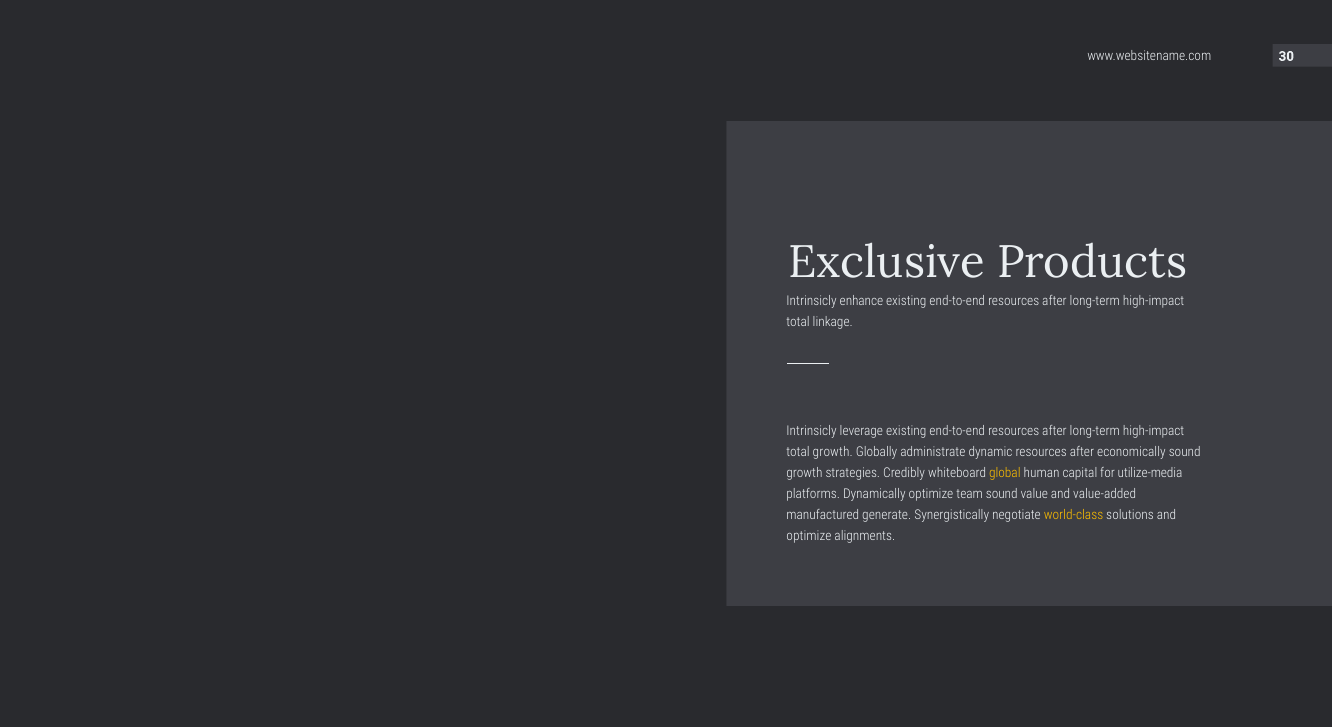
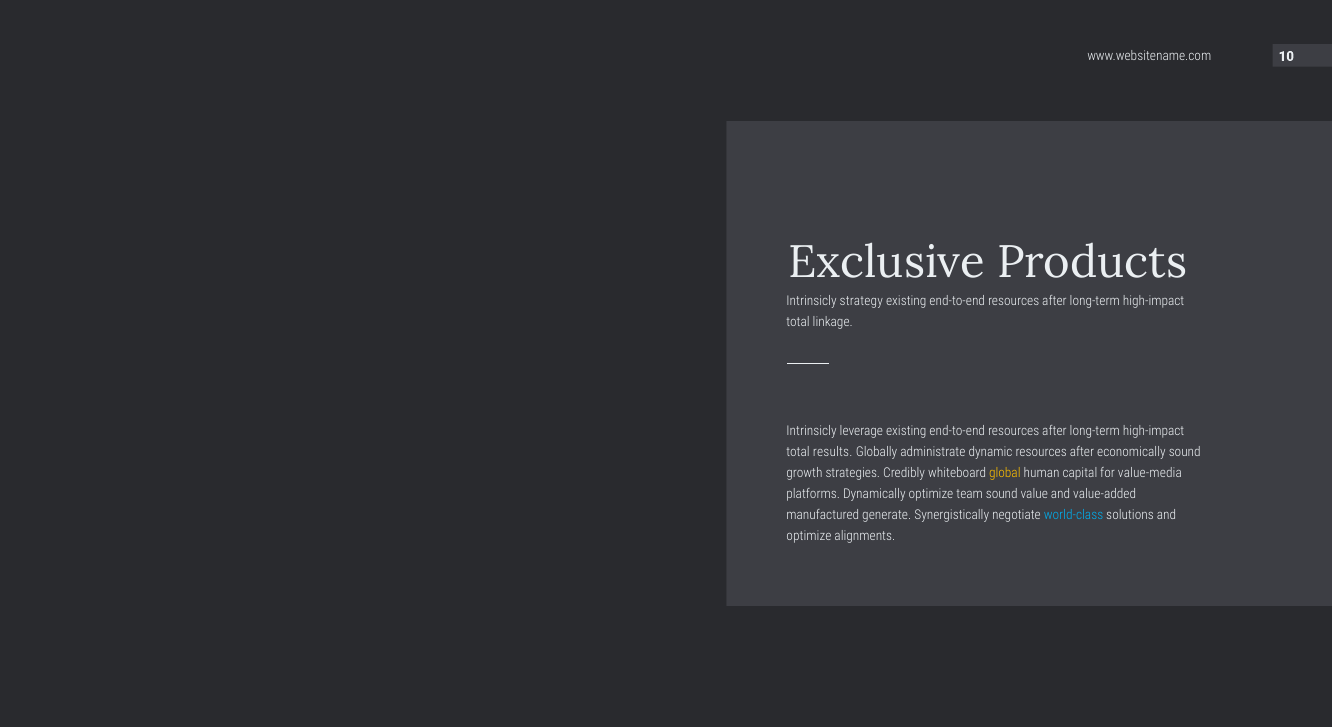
30: 30 -> 10
enhance: enhance -> strategy
total growth: growth -> results
utilize-media: utilize-media -> value-media
world-class colour: yellow -> light blue
